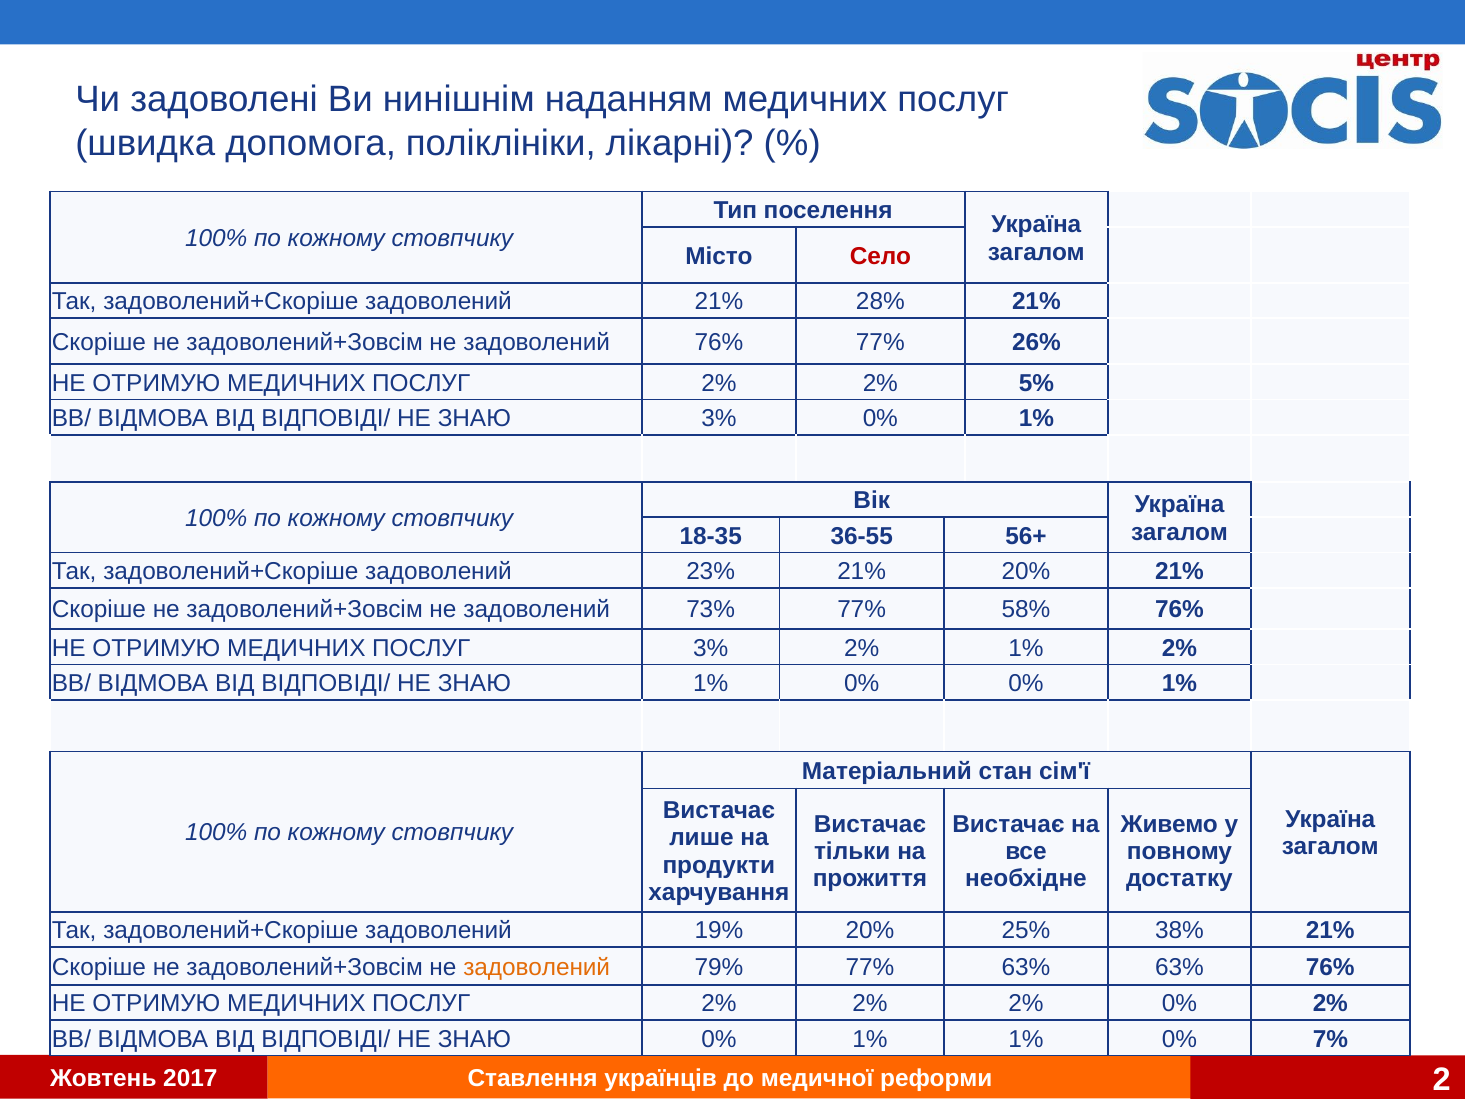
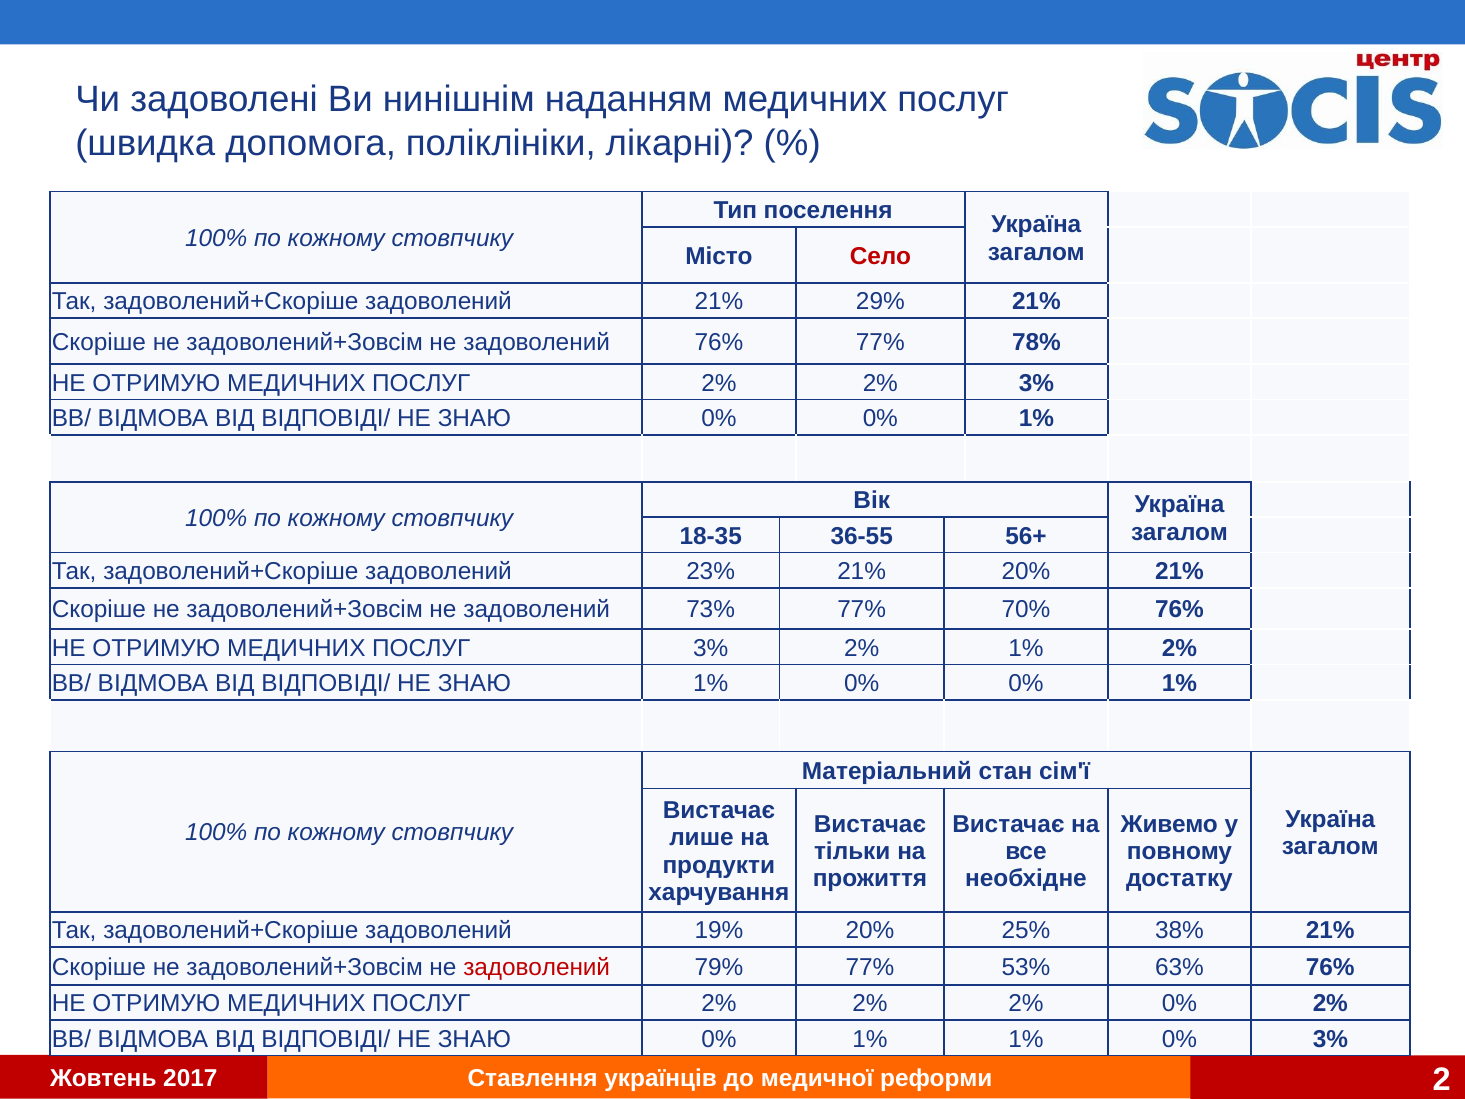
28%: 28% -> 29%
26%: 26% -> 78%
2% 5%: 5% -> 3%
3% at (719, 418): 3% -> 0%
58%: 58% -> 70%
задоволений at (537, 967) colour: orange -> red
77% 63%: 63% -> 53%
0% 7%: 7% -> 3%
